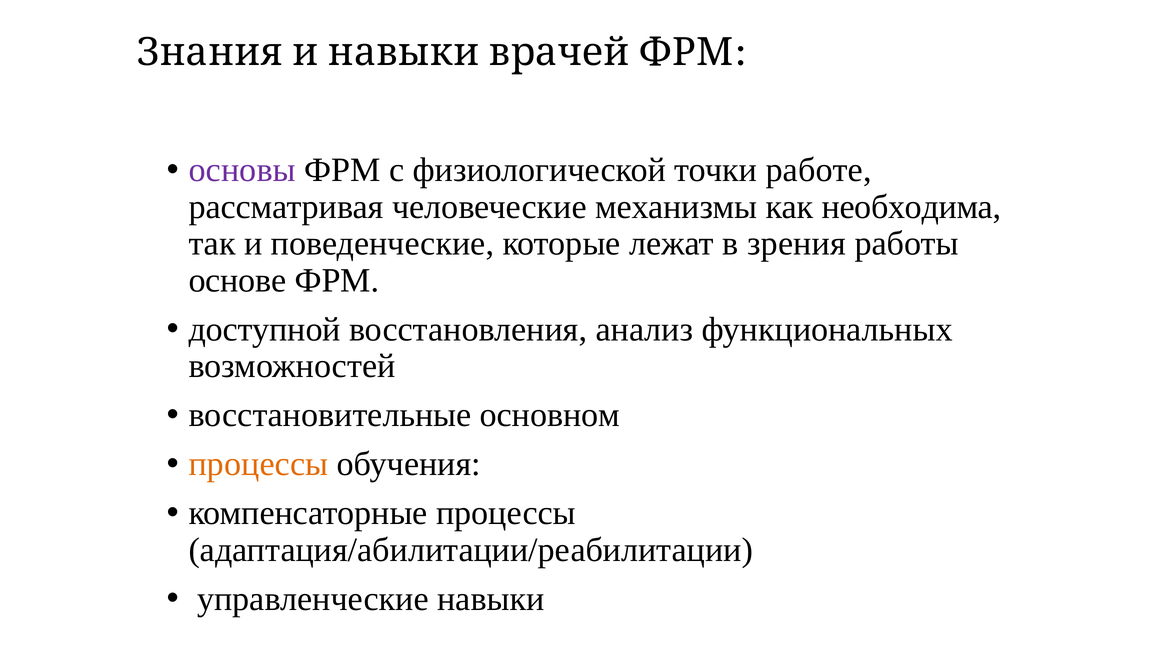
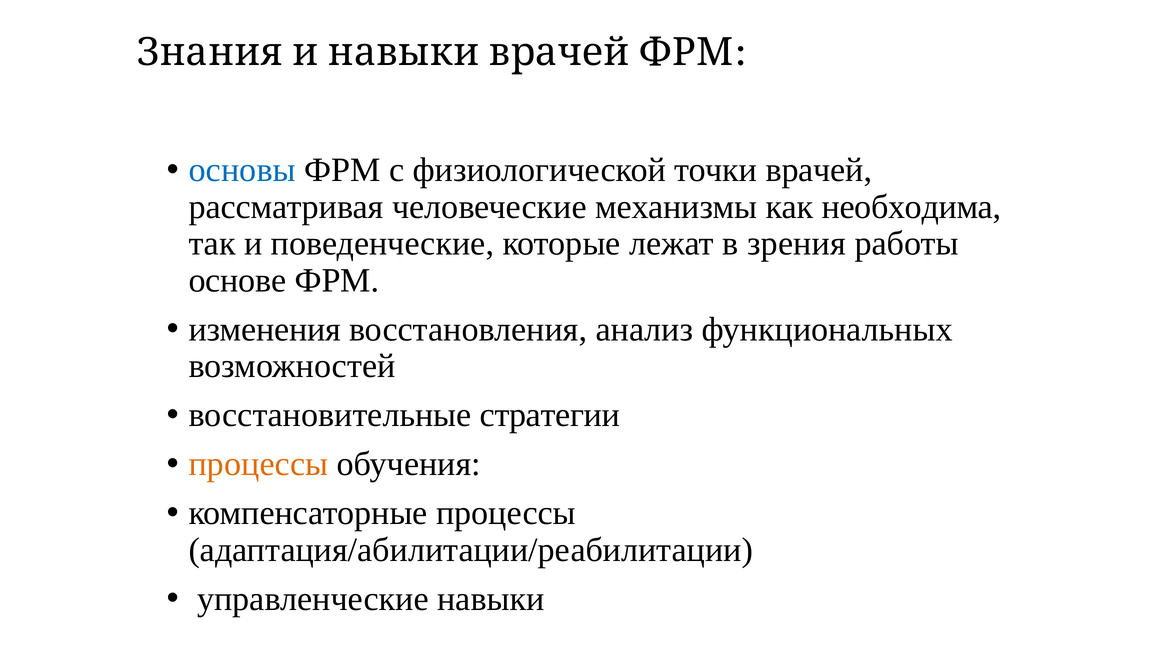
основы colour: purple -> blue
работе: работе -> врачей
доступной: доступной -> изменения
основном: основном -> стратегии
